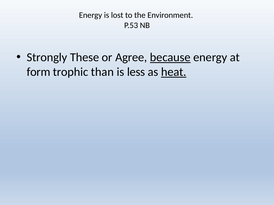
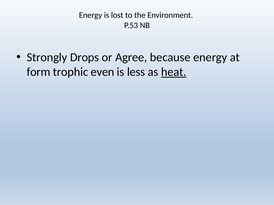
These: These -> Drops
because underline: present -> none
than: than -> even
